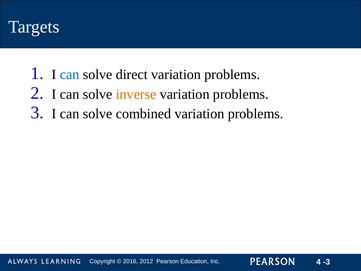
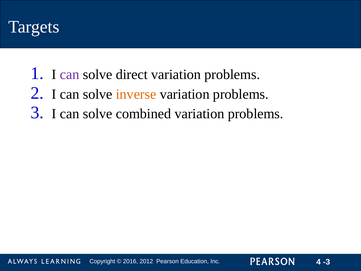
can at (70, 74) colour: blue -> purple
